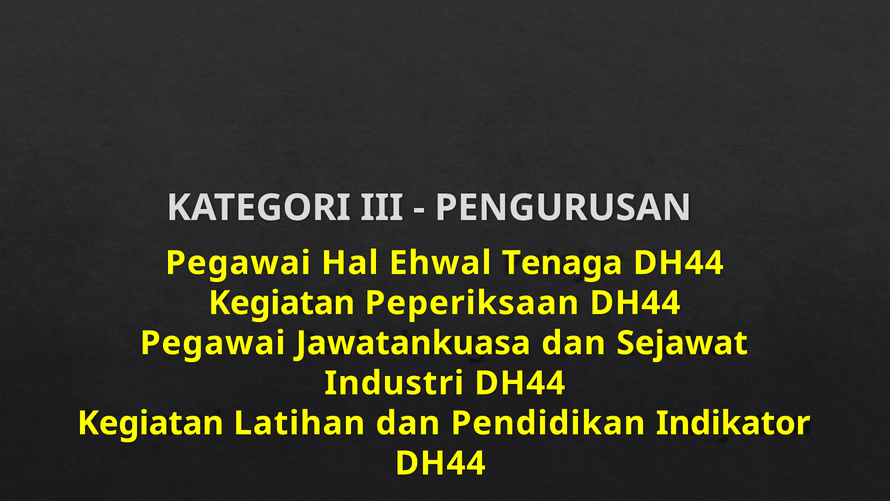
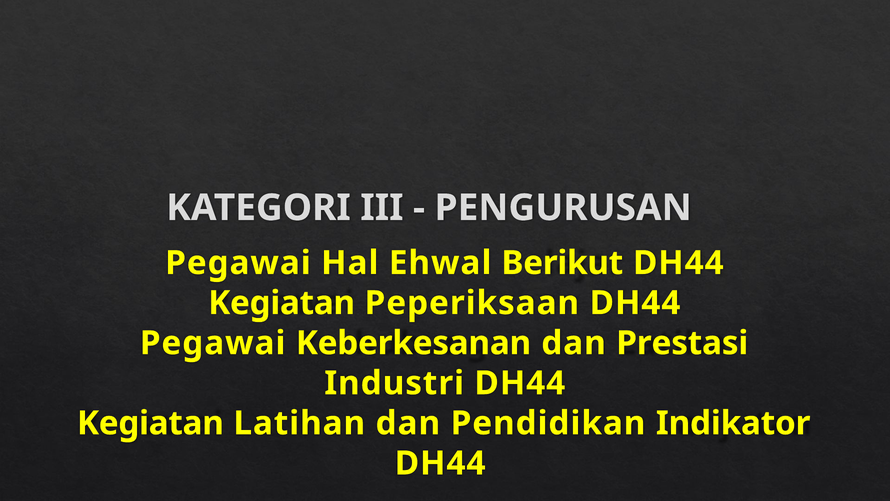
Tenaga: Tenaga -> Berikut
Jawatankuasa: Jawatankuasa -> Keberkesanan
Sejawat: Sejawat -> Prestasi
